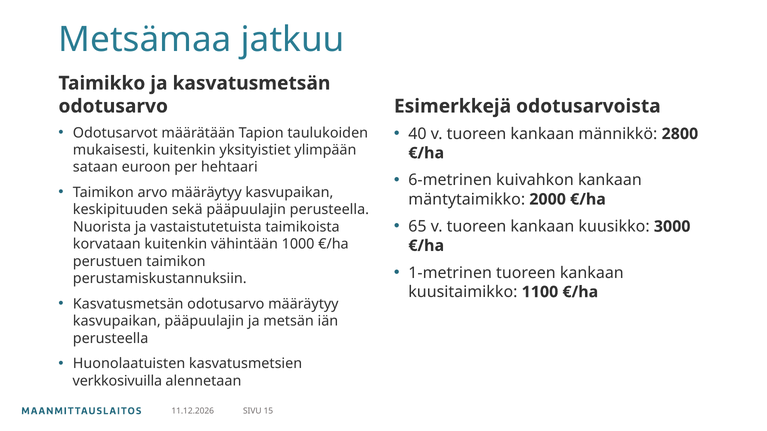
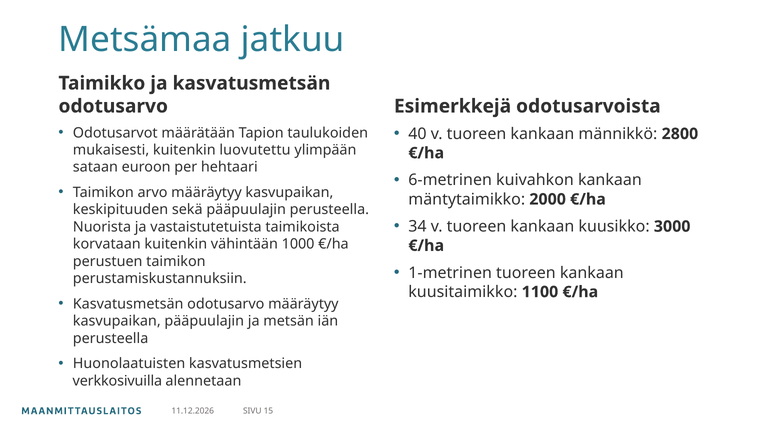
yksityistiet: yksityistiet -> luovutettu
65: 65 -> 34
